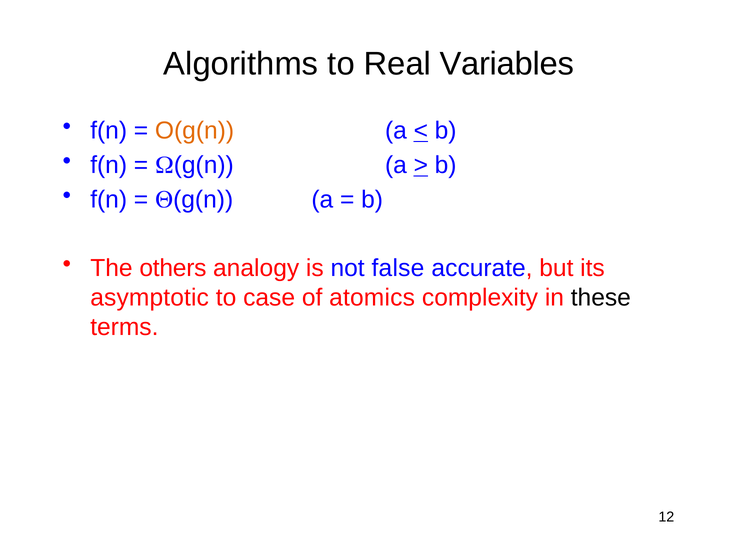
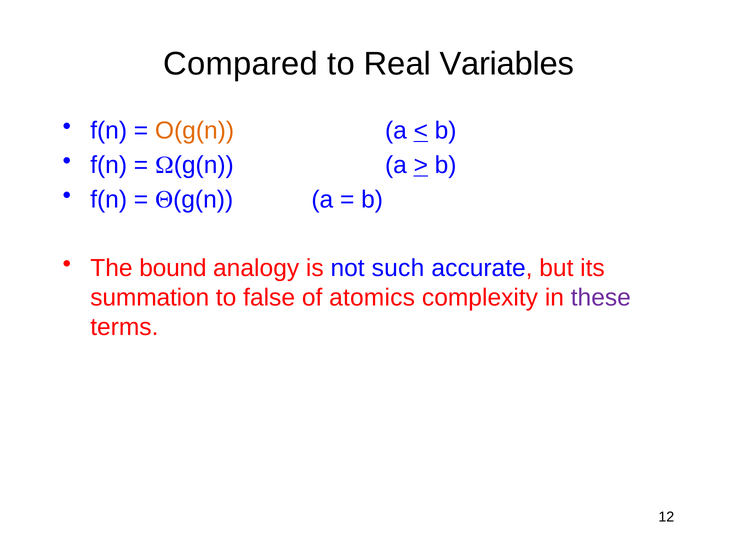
Algorithms: Algorithms -> Compared
others: others -> bound
false: false -> such
asymptotic: asymptotic -> summation
case: case -> false
these colour: black -> purple
